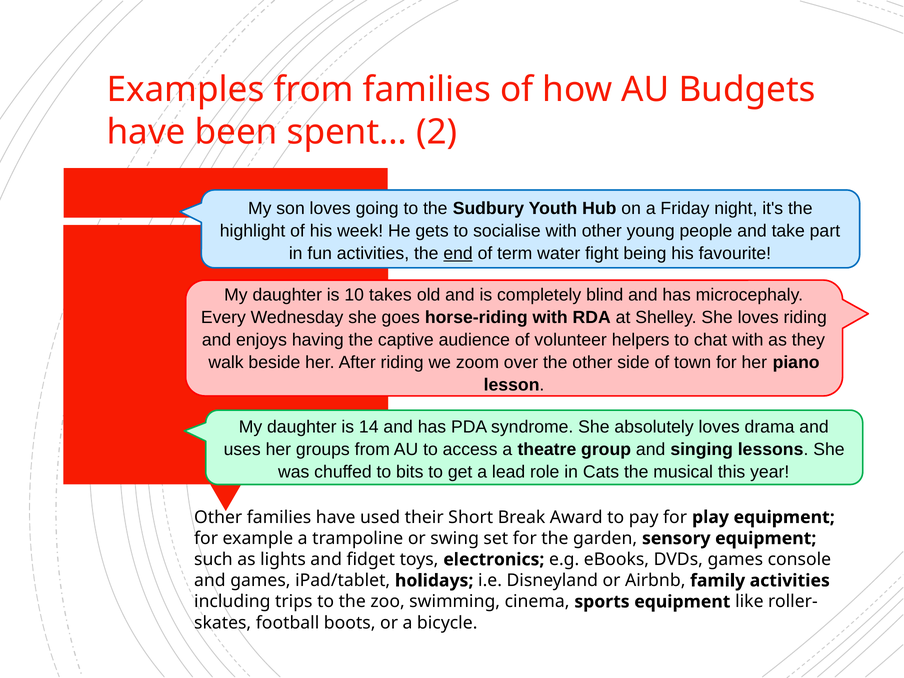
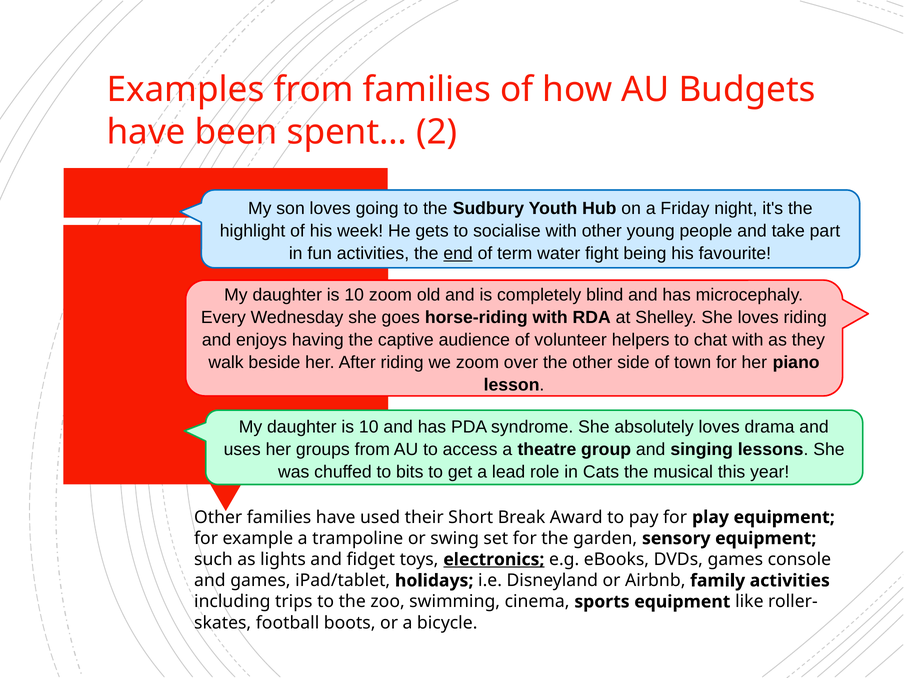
10 takes: takes -> zoom
14 at (369, 427): 14 -> 10
electronics underline: none -> present
